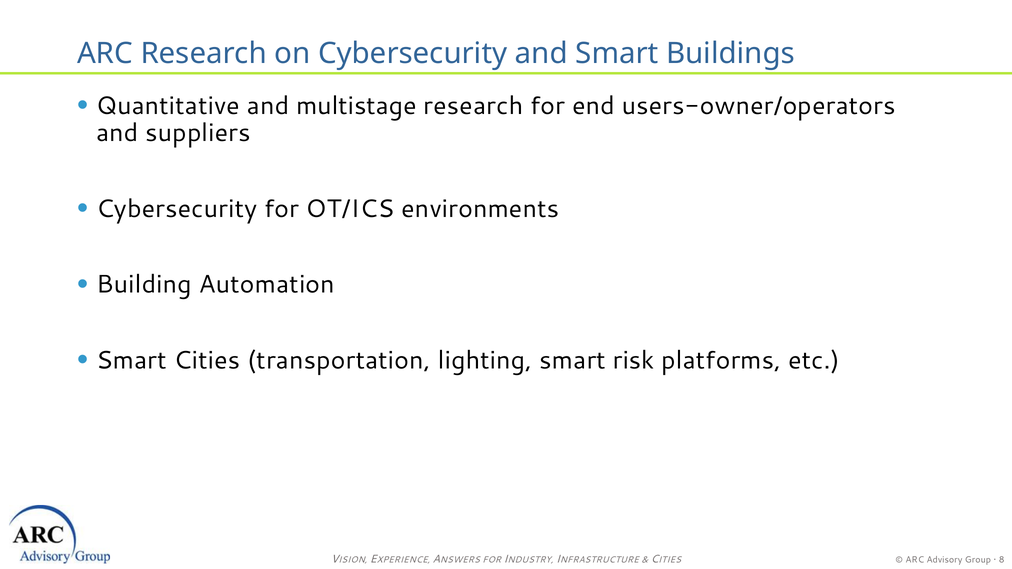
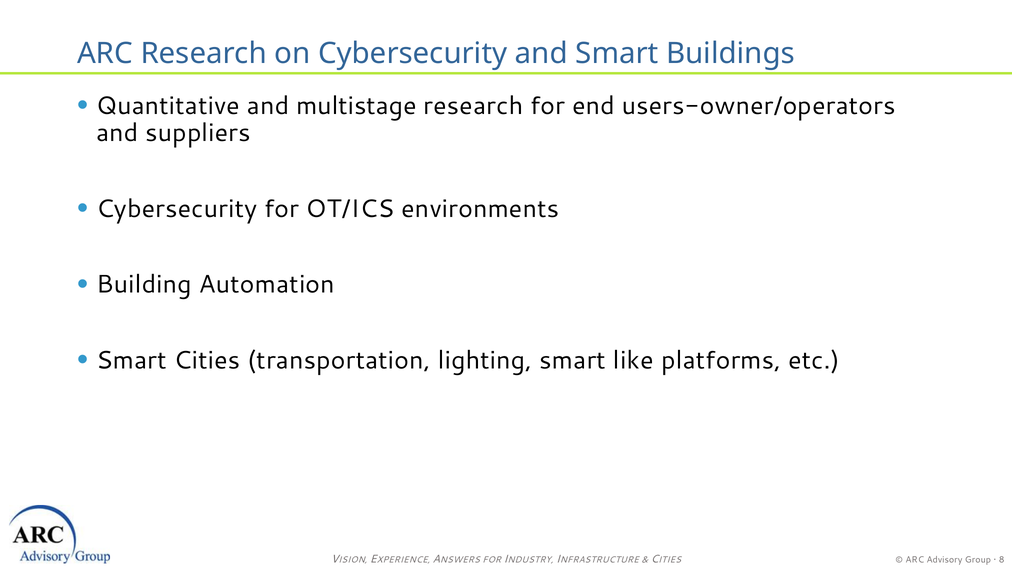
risk: risk -> like
